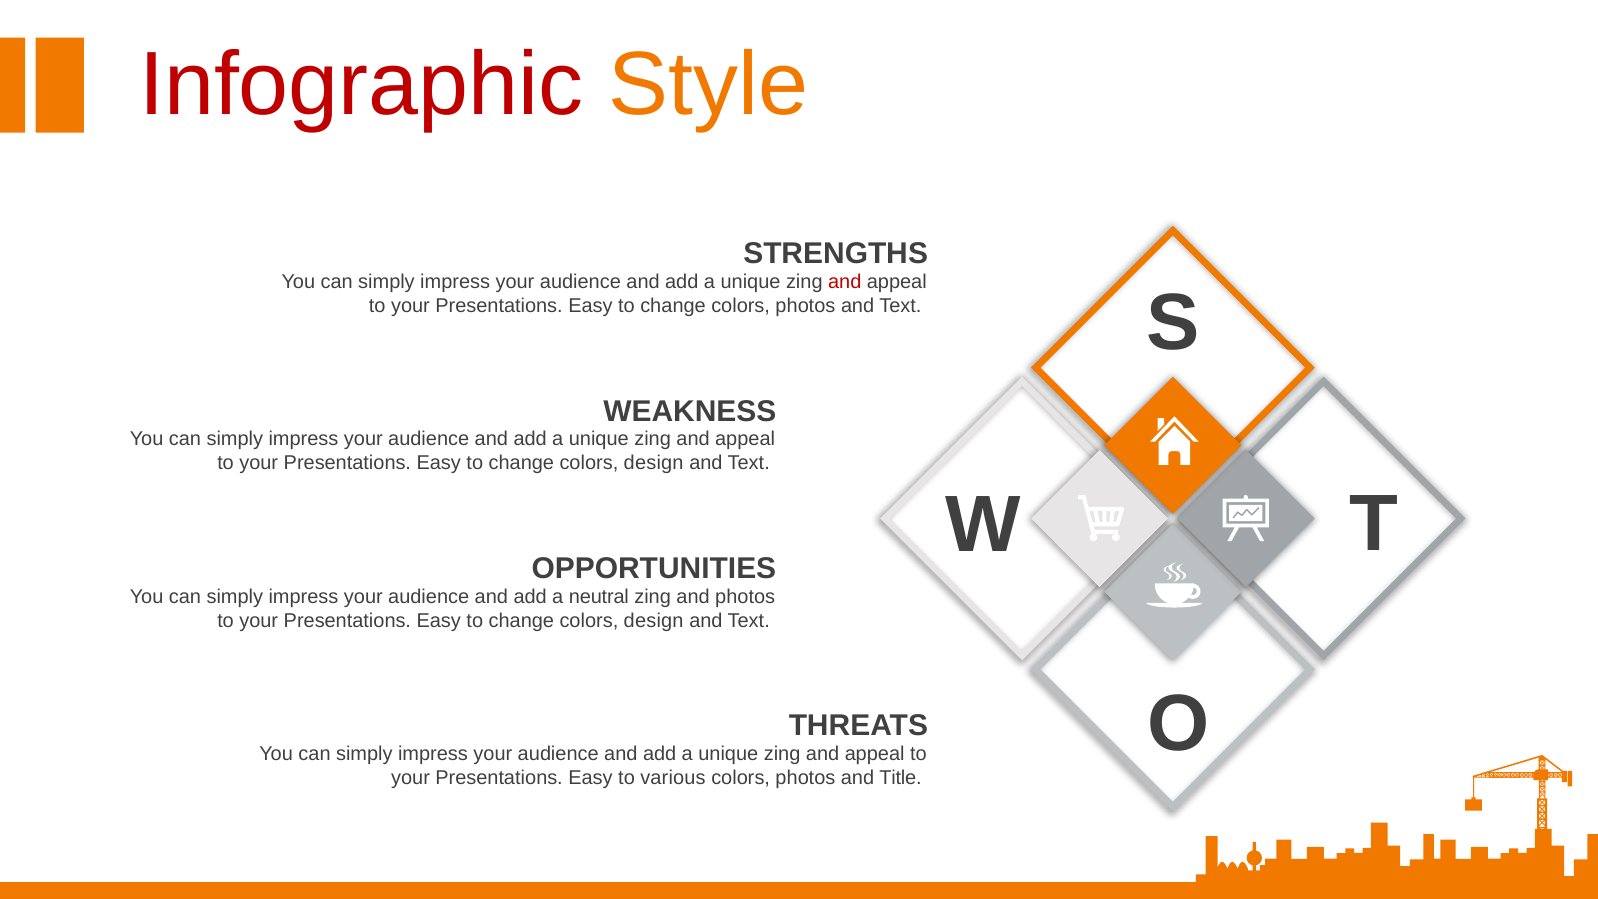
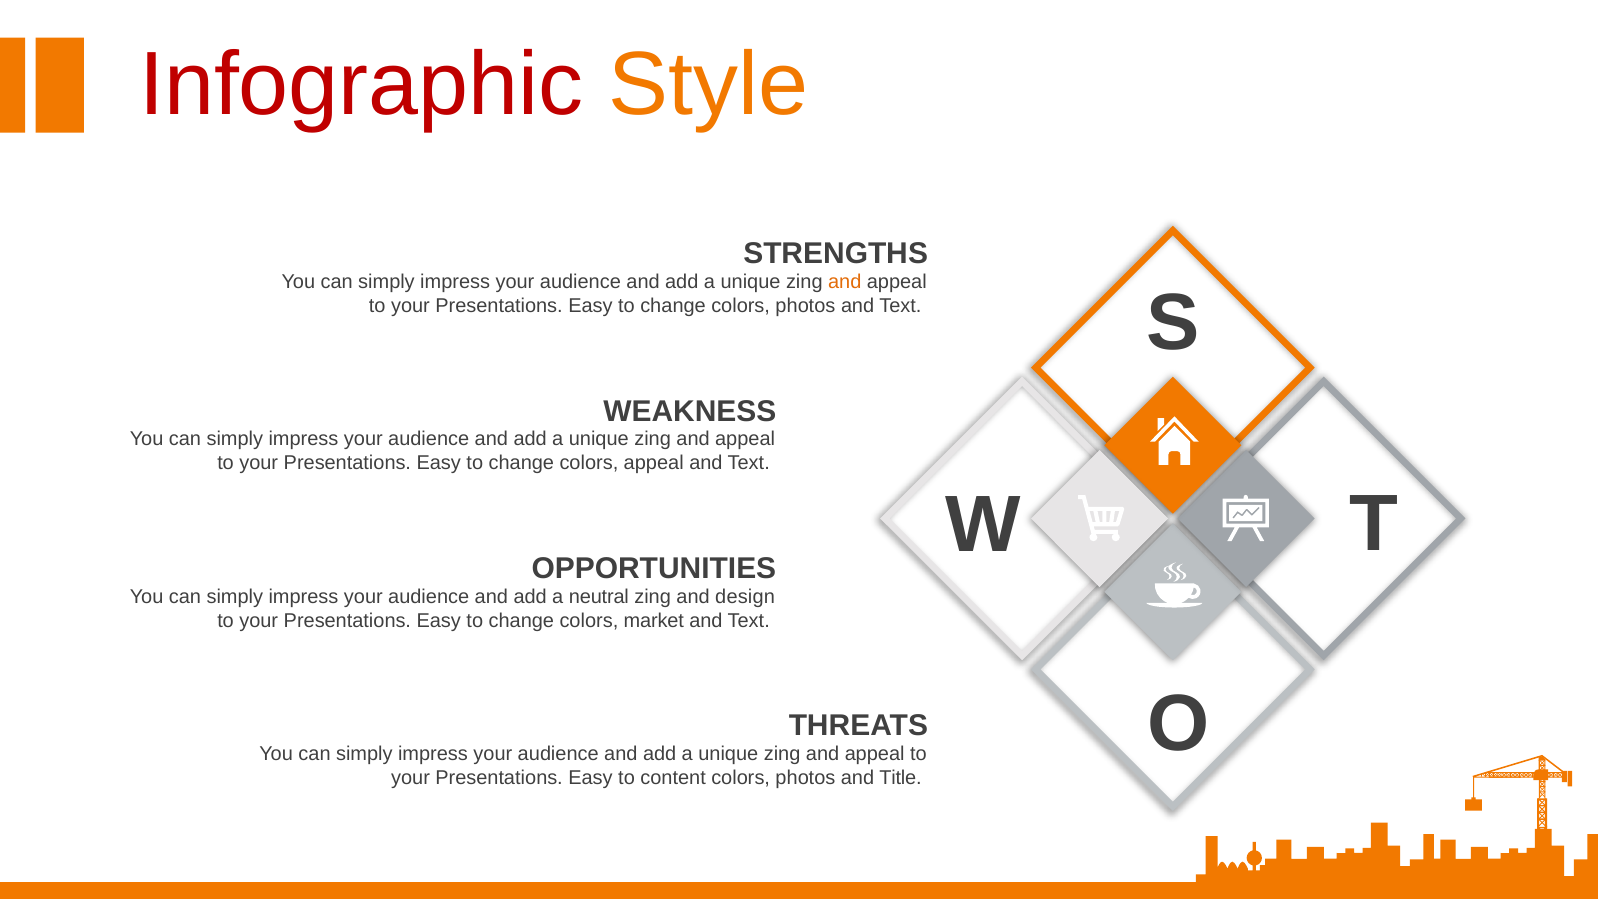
and at (845, 282) colour: red -> orange
design at (654, 463): design -> appeal
and photos: photos -> design
design at (654, 620): design -> market
various: various -> content
